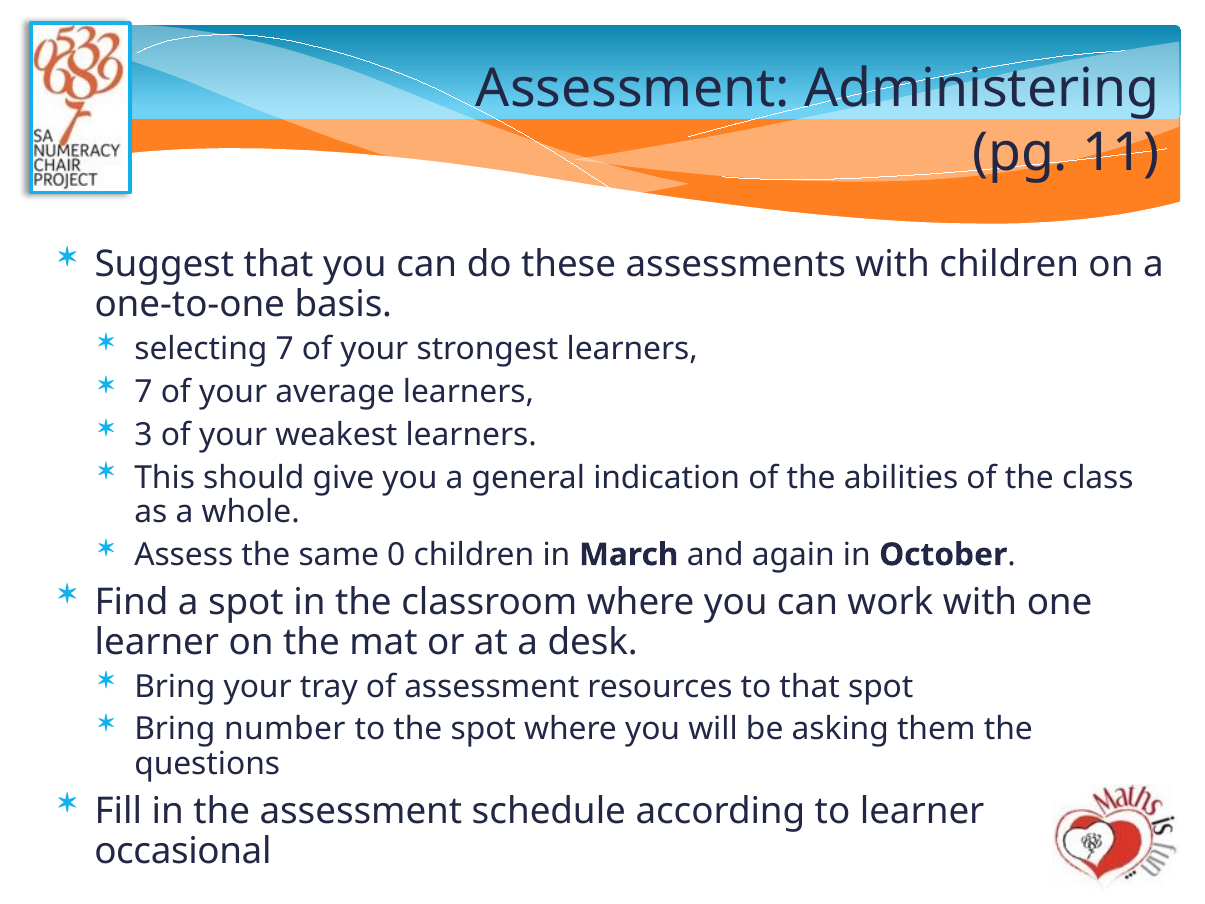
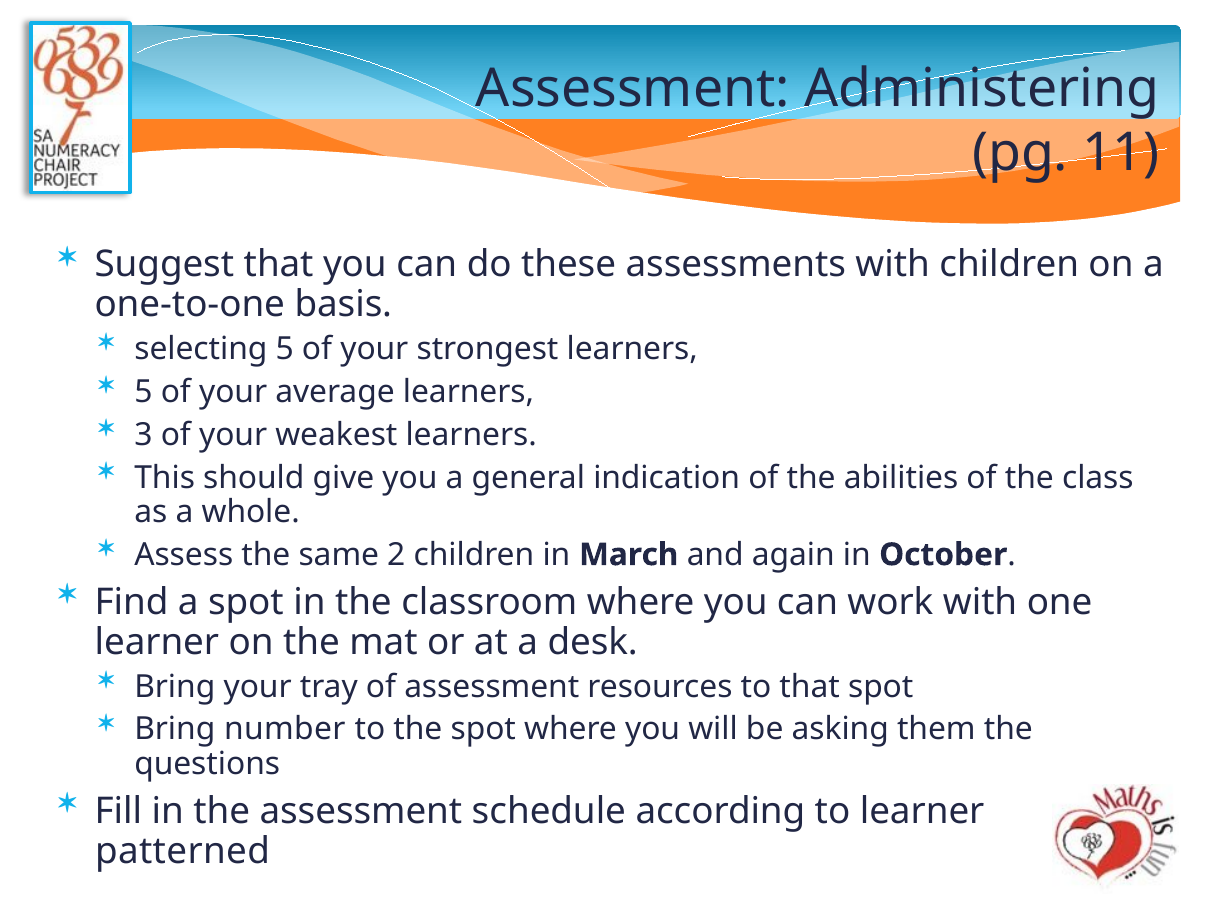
selecting 7: 7 -> 5
7 at (144, 392): 7 -> 5
0: 0 -> 2
occasional: occasional -> patterned
